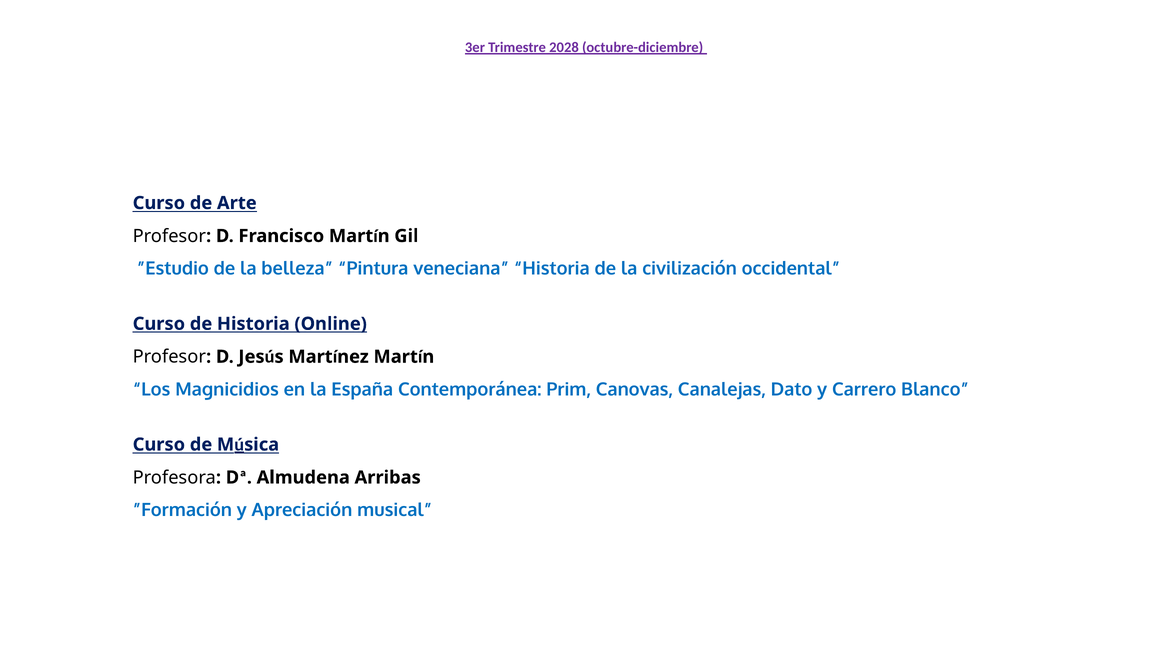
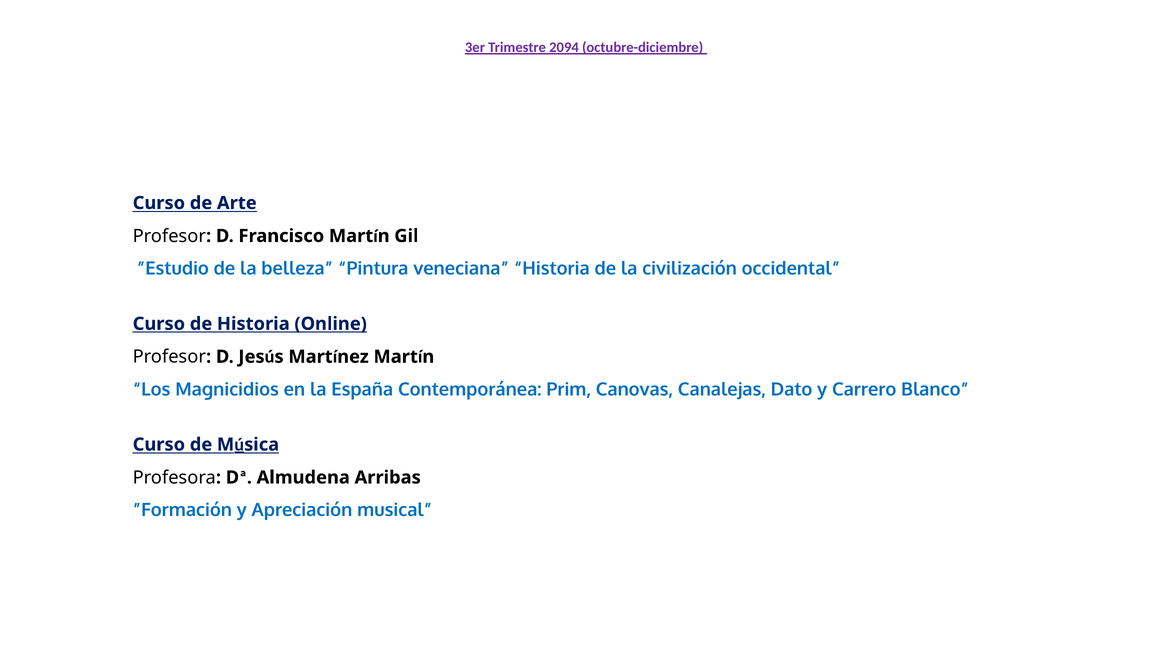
2028: 2028 -> 2094
